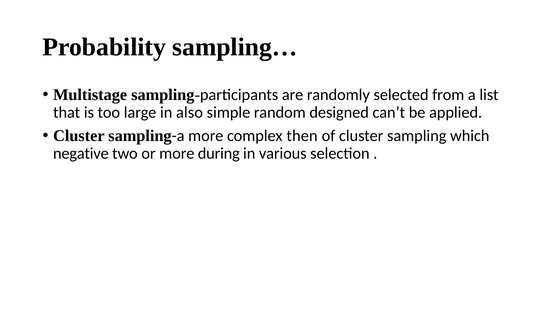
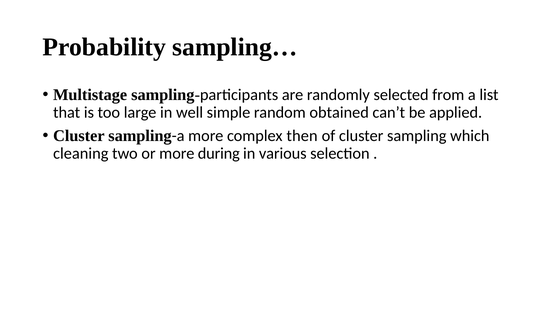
also: also -> well
designed: designed -> obtained
negative: negative -> cleaning
